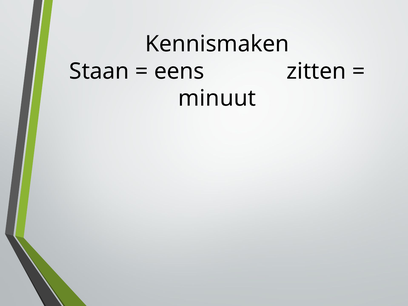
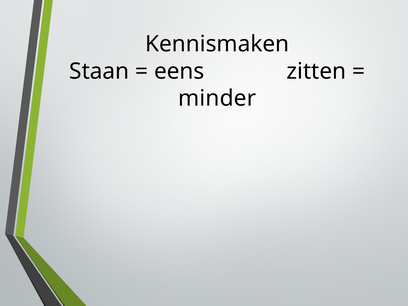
minuut: minuut -> minder
